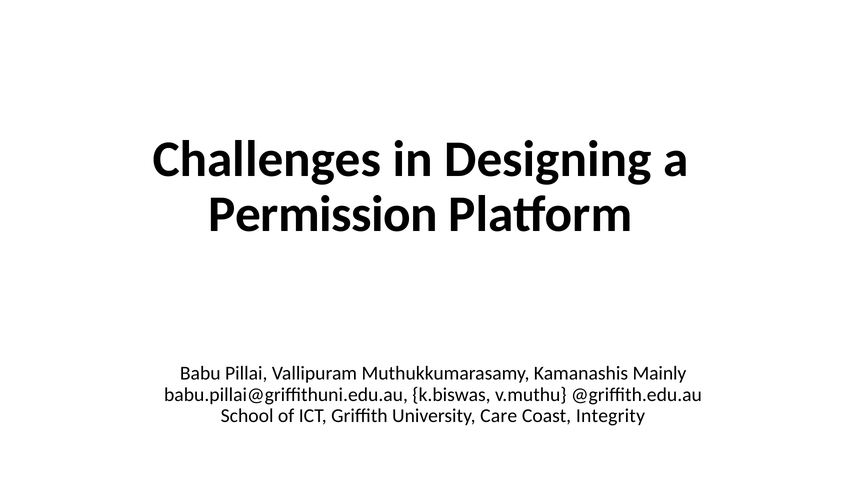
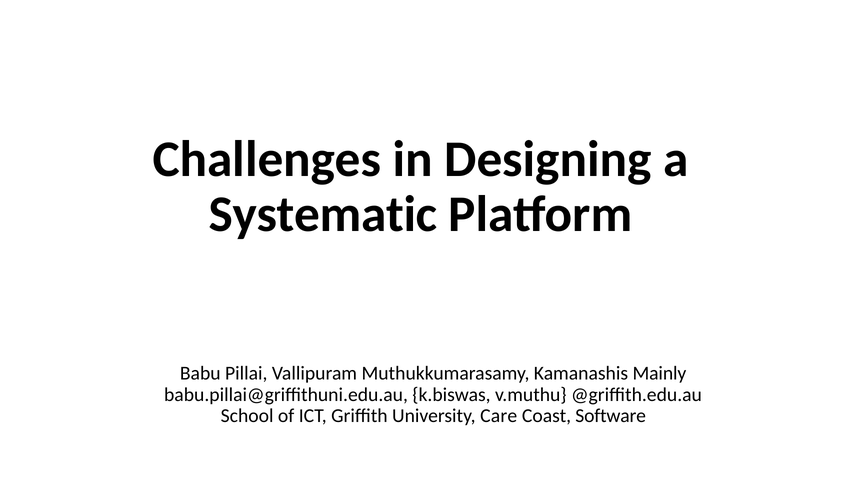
Permission: Permission -> Systematic
Integrity: Integrity -> Software
